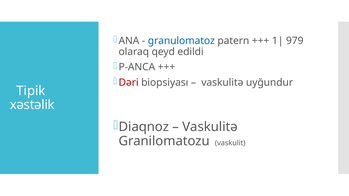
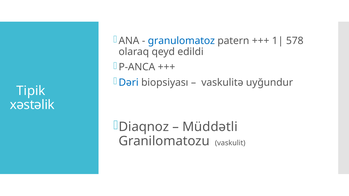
979: 979 -> 578
Dəri colour: red -> blue
Vaskulitə at (210, 127): Vaskulitə -> Müddətli
